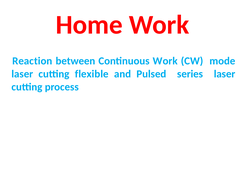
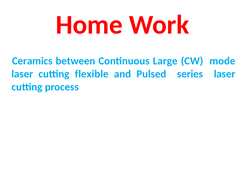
Reaction: Reaction -> Ceramics
Continuous Work: Work -> Large
